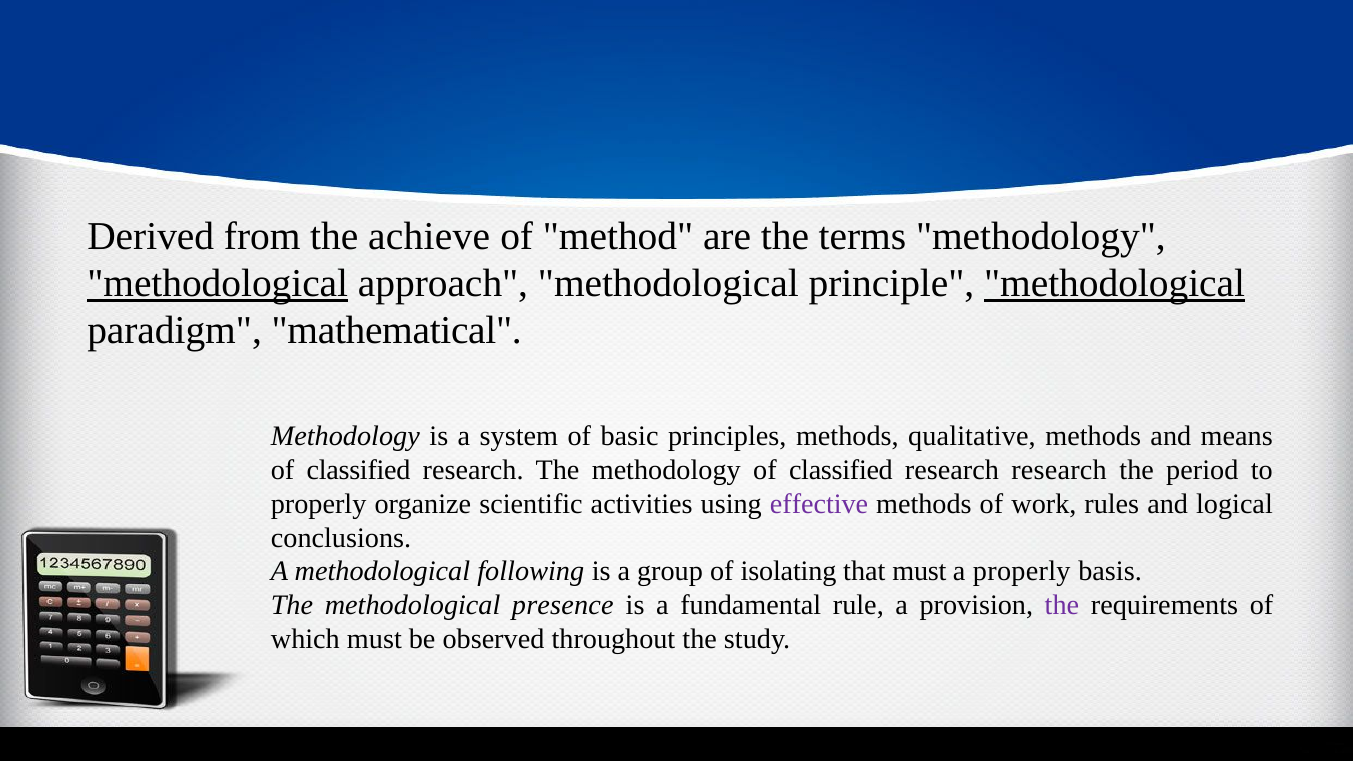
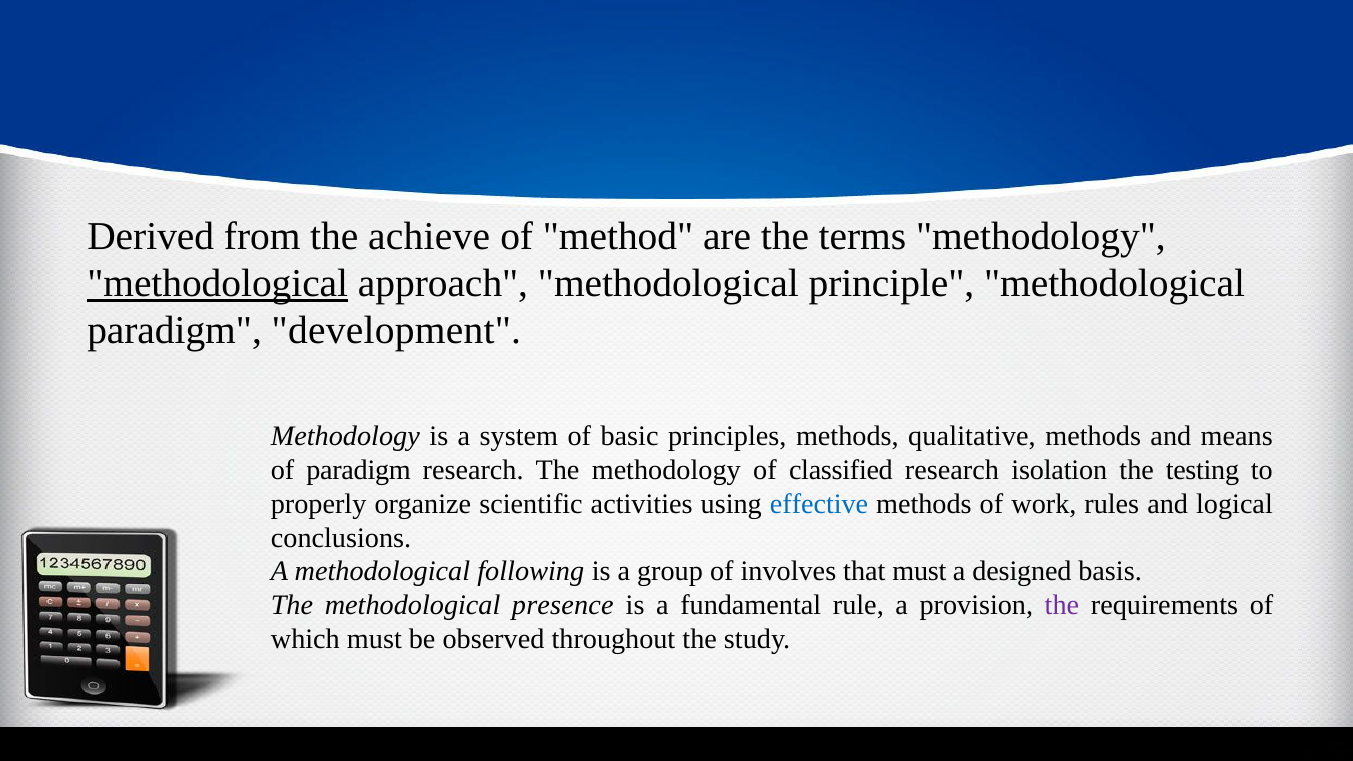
methodological at (1115, 283) underline: present -> none
mathematical: mathematical -> development
classified at (359, 470): classified -> paradigm
research research: research -> isolation
period: period -> testing
effective colour: purple -> blue
isolating: isolating -> involves
a properly: properly -> designed
